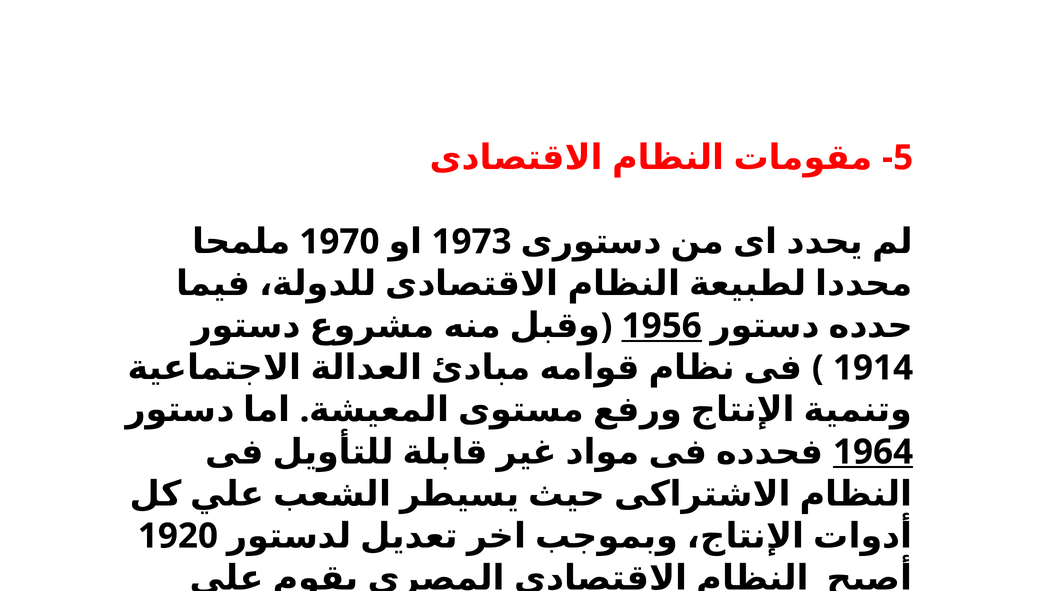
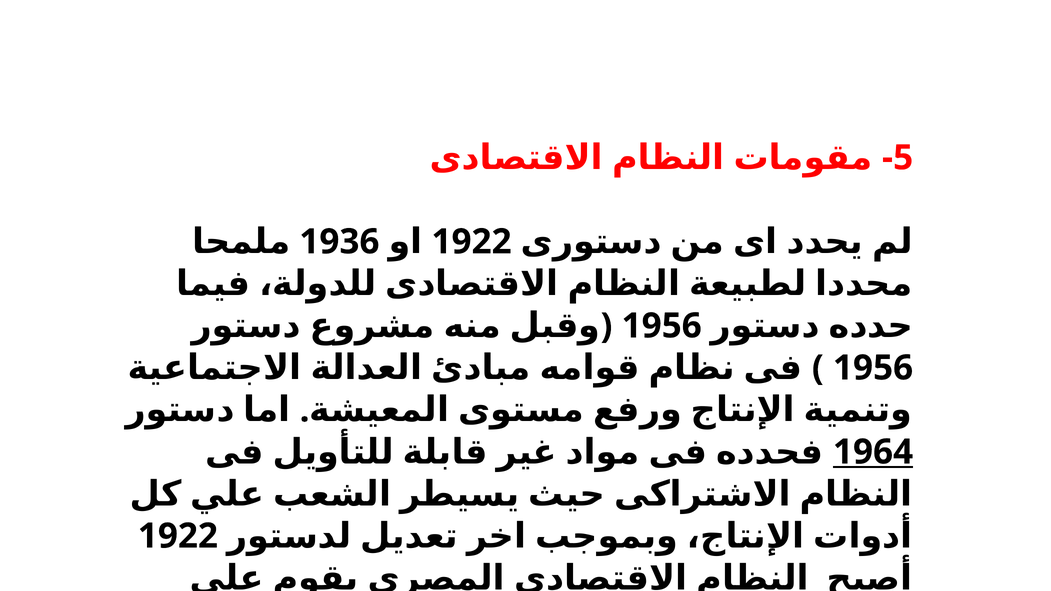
1970: 1970 -> 1936
1973 at (472, 242): 1973 -> 1922
1956 at (662, 326) underline: present -> none
1914 at (873, 368): 1914 -> 1956
1920 at (178, 536): 1920 -> 1922
